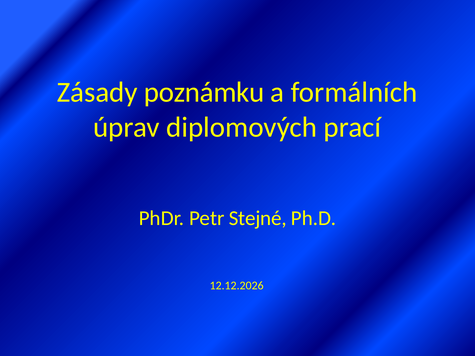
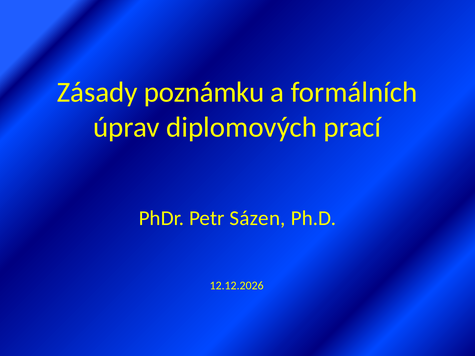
Stejné: Stejné -> Sázen
